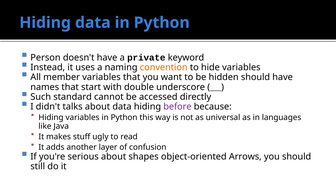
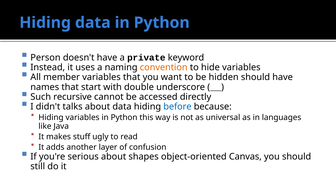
standard: standard -> recursive
before colour: purple -> blue
Arrows: Arrows -> Canvas
